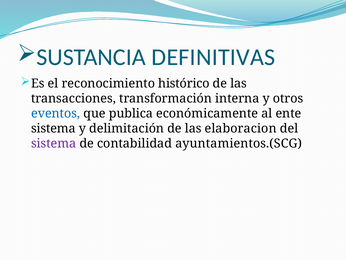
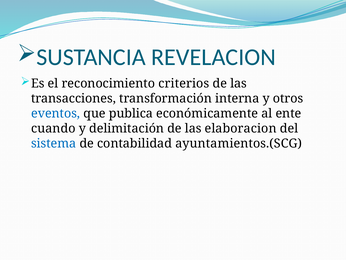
DEFINITIVAS: DEFINITIVAS -> REVELACION
histórico: histórico -> criterios
sistema at (53, 128): sistema -> cuando
sistema at (54, 143) colour: purple -> blue
